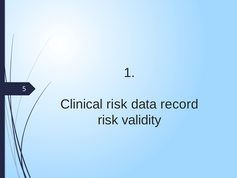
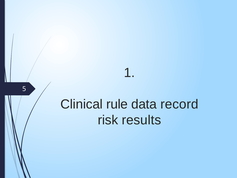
Clinical risk: risk -> rule
validity: validity -> results
